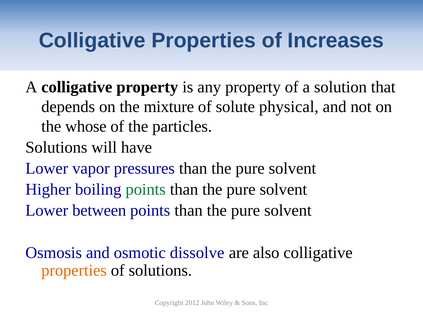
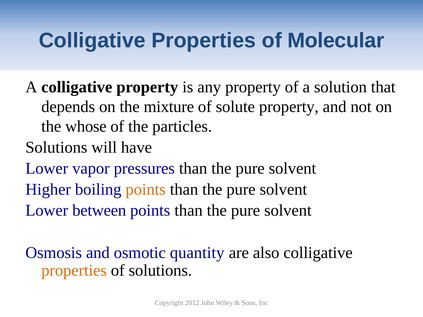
Increases: Increases -> Molecular
solute physical: physical -> property
points at (146, 190) colour: green -> orange
dissolve: dissolve -> quantity
